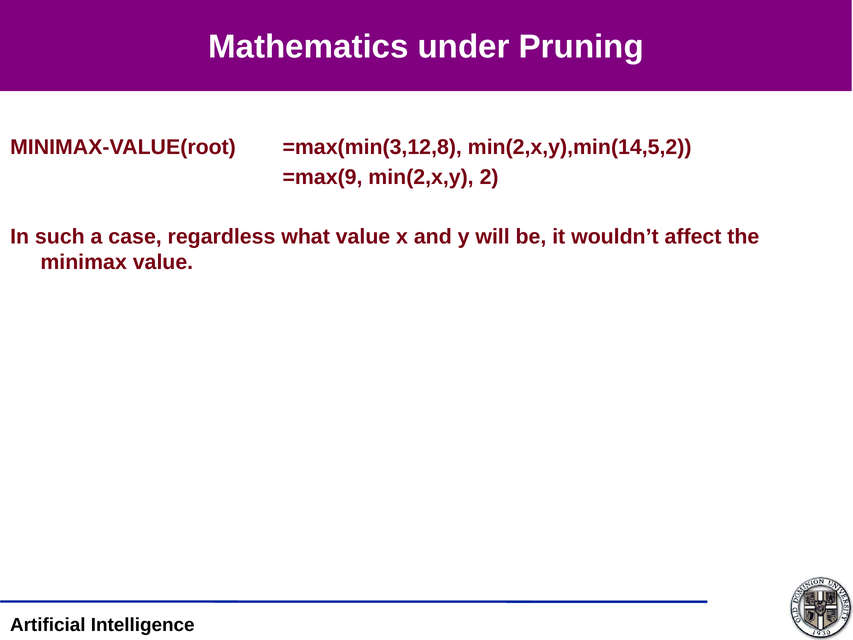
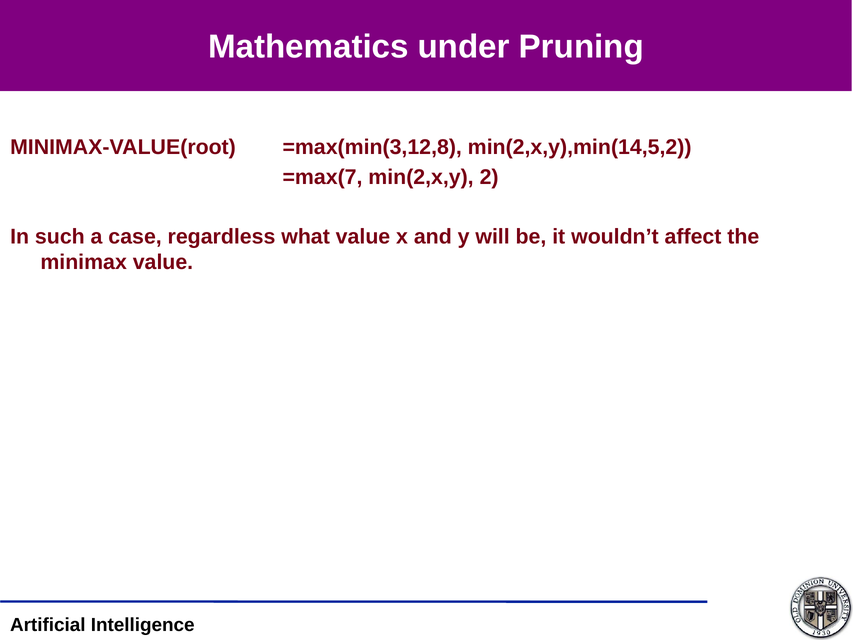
=max(9: =max(9 -> =max(7
